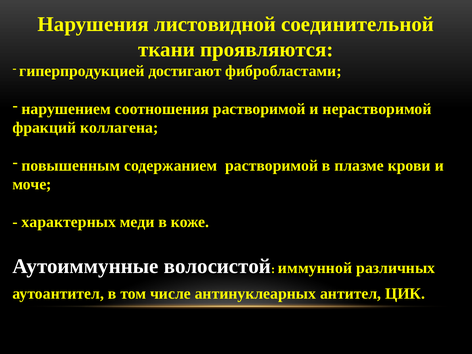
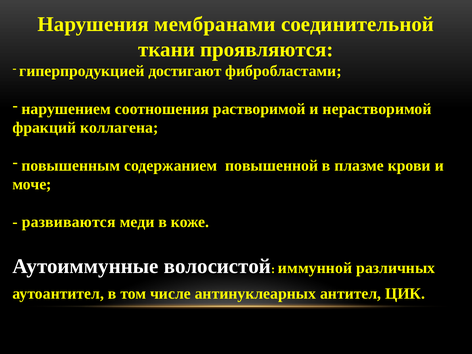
листовидной: листовидной -> мембранами
содержанием растворимой: растворимой -> повышенной
характерных: характерных -> развиваются
